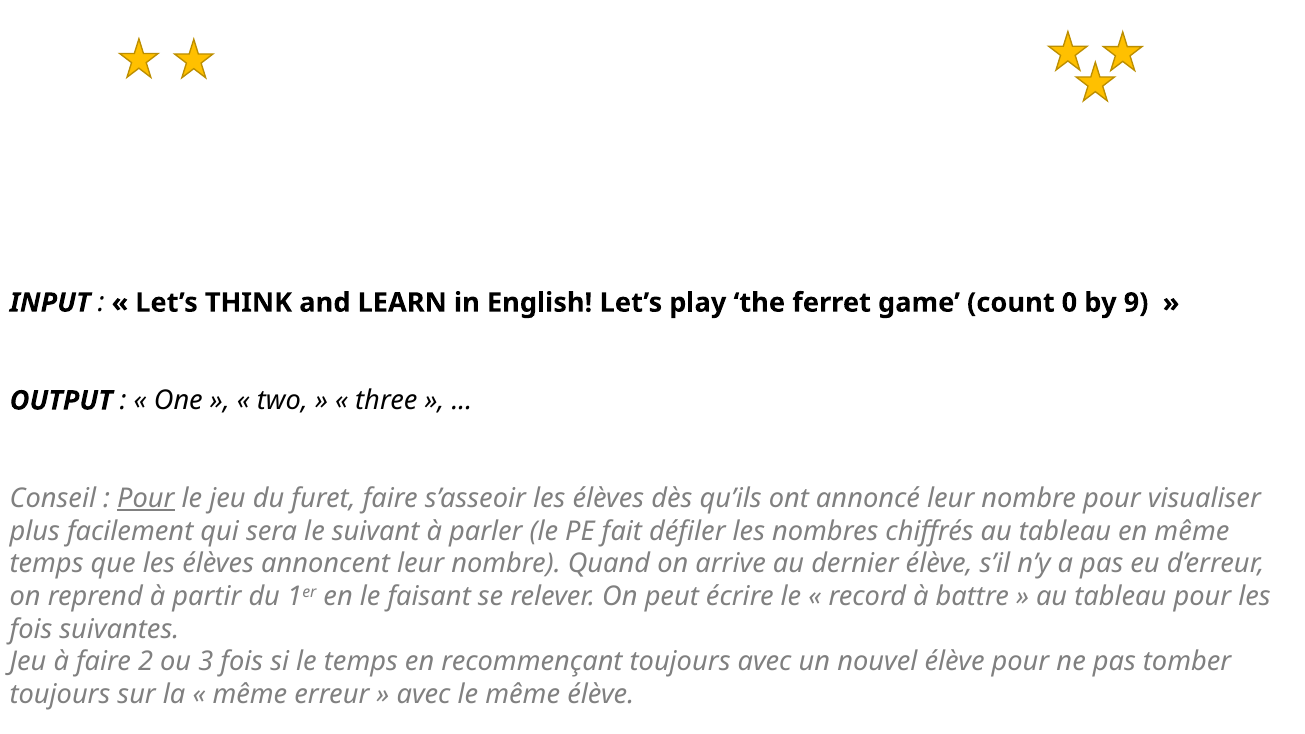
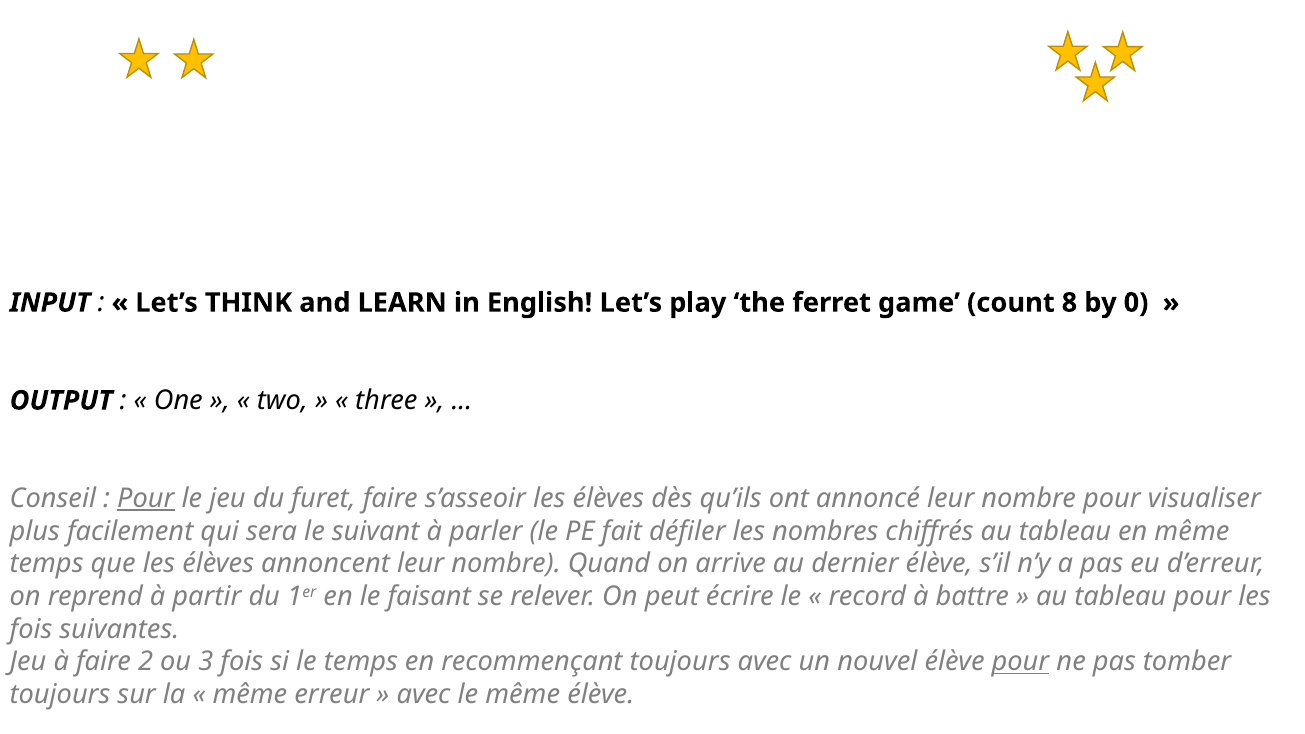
0: 0 -> 8
9: 9 -> 0
pour at (1020, 662) underline: none -> present
